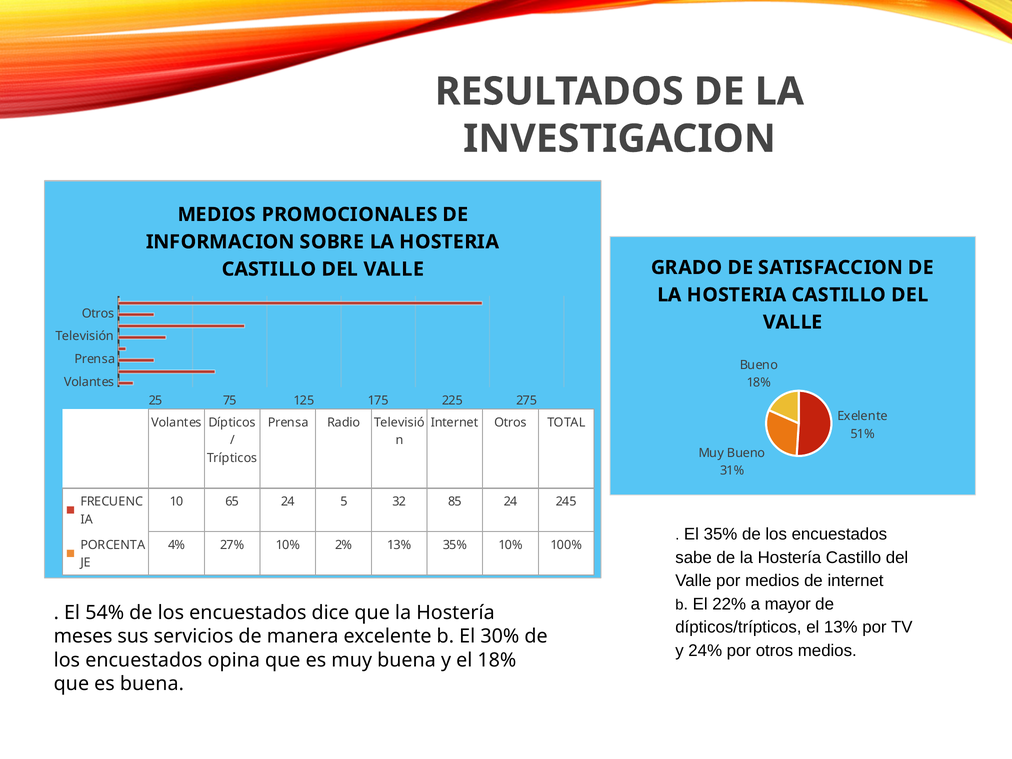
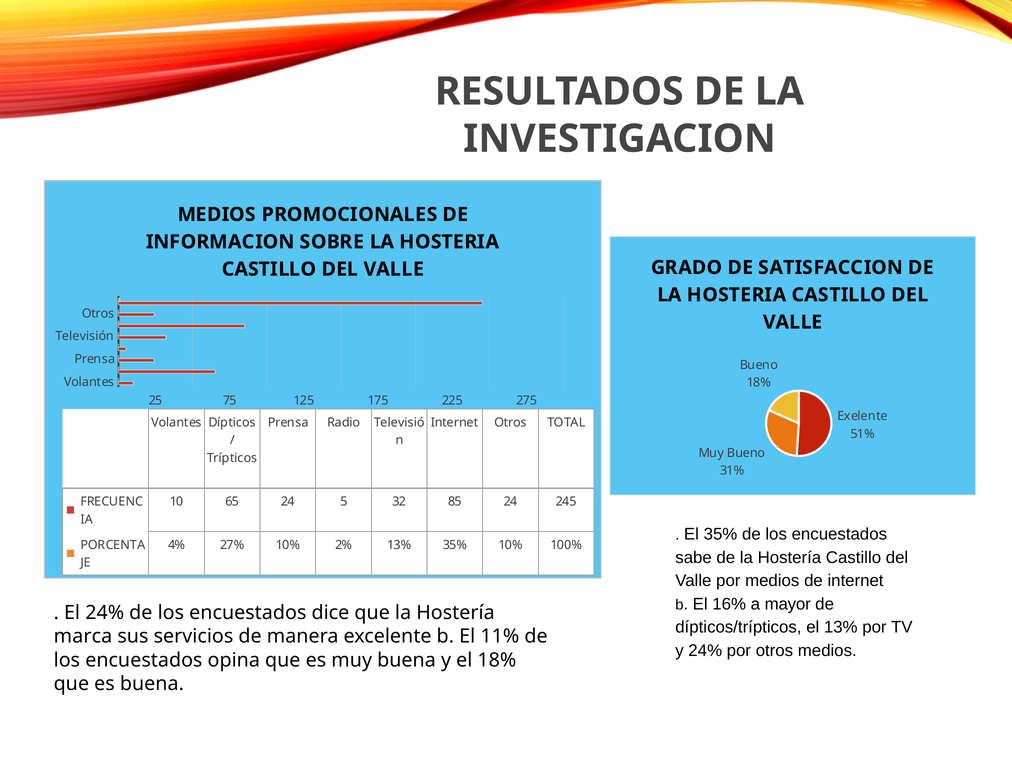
22%: 22% -> 16%
El 54%: 54% -> 24%
meses: meses -> marca
30%: 30% -> 11%
